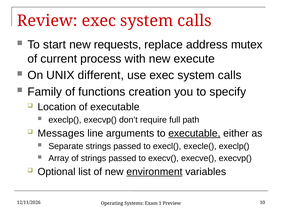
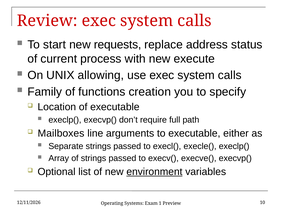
mutex: mutex -> status
different: different -> allowing
Messages: Messages -> Mailboxes
executable at (194, 133) underline: present -> none
